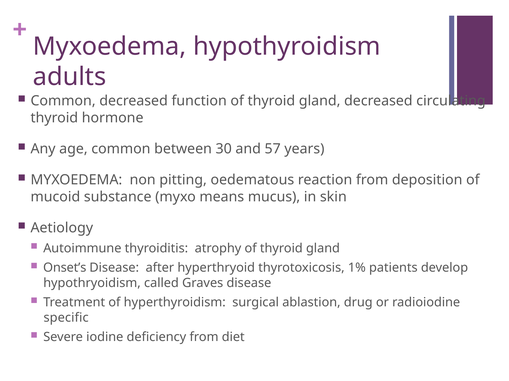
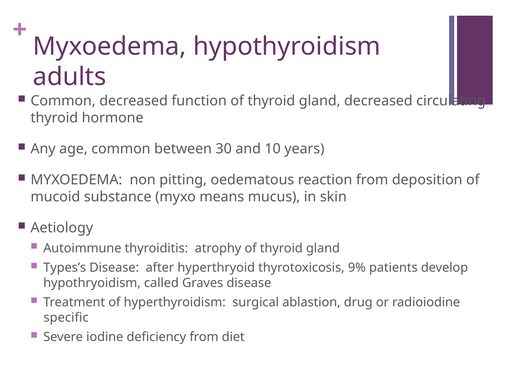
57: 57 -> 10
Onset’s: Onset’s -> Types’s
1%: 1% -> 9%
